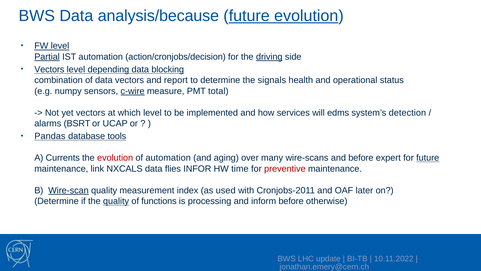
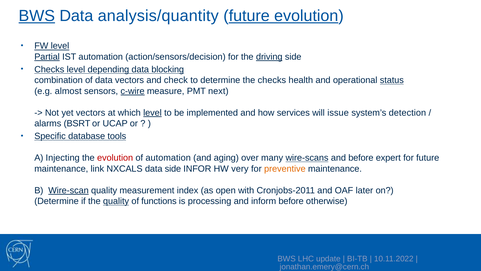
BWS at (37, 16) underline: none -> present
analysis/because: analysis/because -> analysis/quantity
action/cronjobs/decision: action/cronjobs/decision -> action/sensors/decision
Vectors at (49, 69): Vectors -> Checks
report: report -> check
the signals: signals -> checks
status underline: none -> present
numpy: numpy -> almost
total: total -> next
level at (152, 113) underline: none -> present
edms: edms -> issue
Pandas: Pandas -> Specific
Currents: Currents -> Injecting
wire-scans underline: none -> present
future at (428, 158) underline: present -> none
data flies: flies -> side
time: time -> very
preventive colour: red -> orange
used: used -> open
